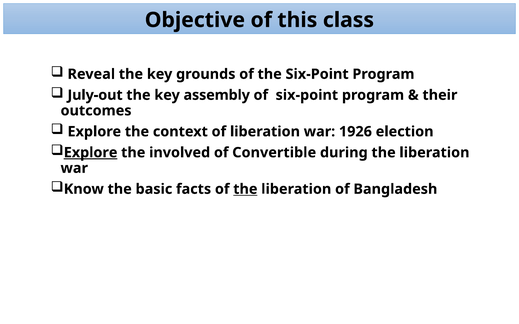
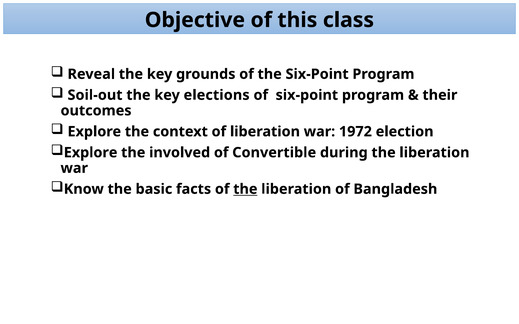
July-out: July-out -> Soil-out
assembly: assembly -> elections
1926: 1926 -> 1972
Explore at (91, 153) underline: present -> none
